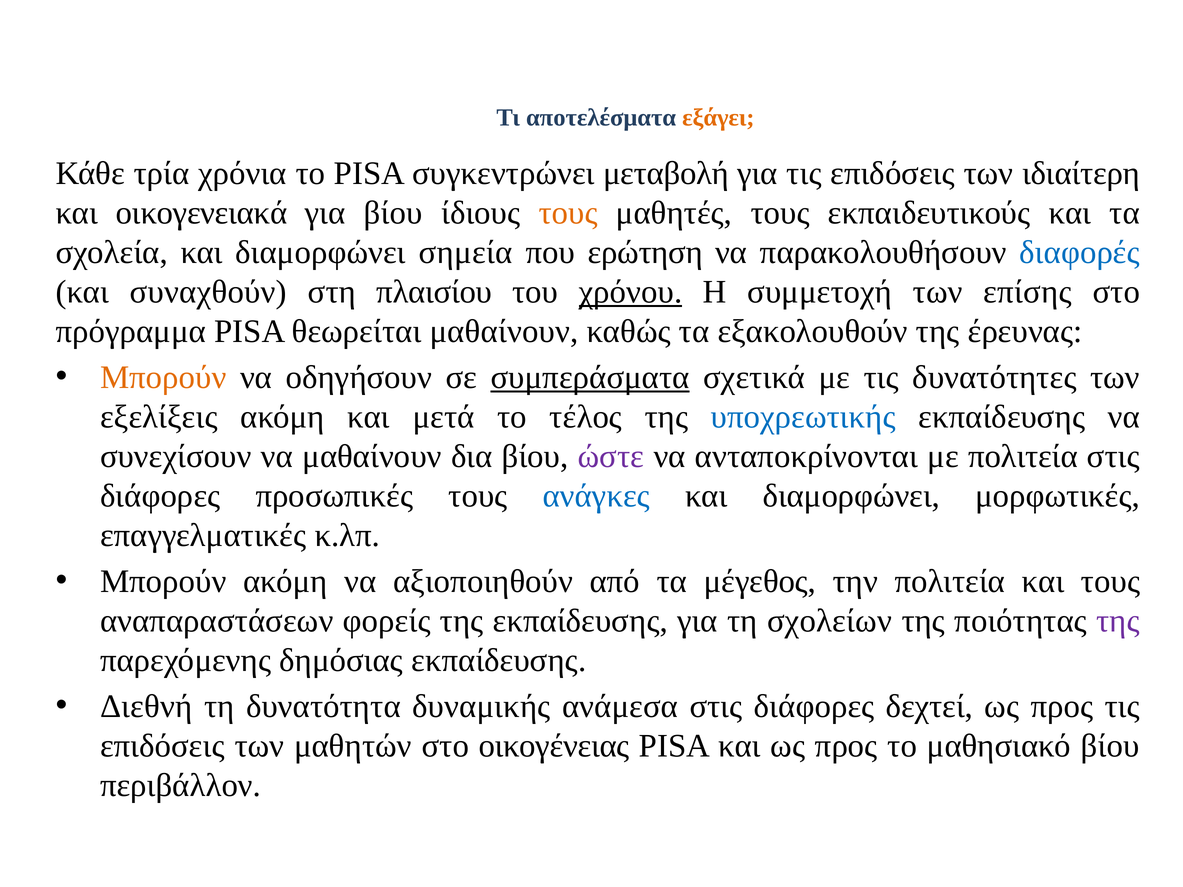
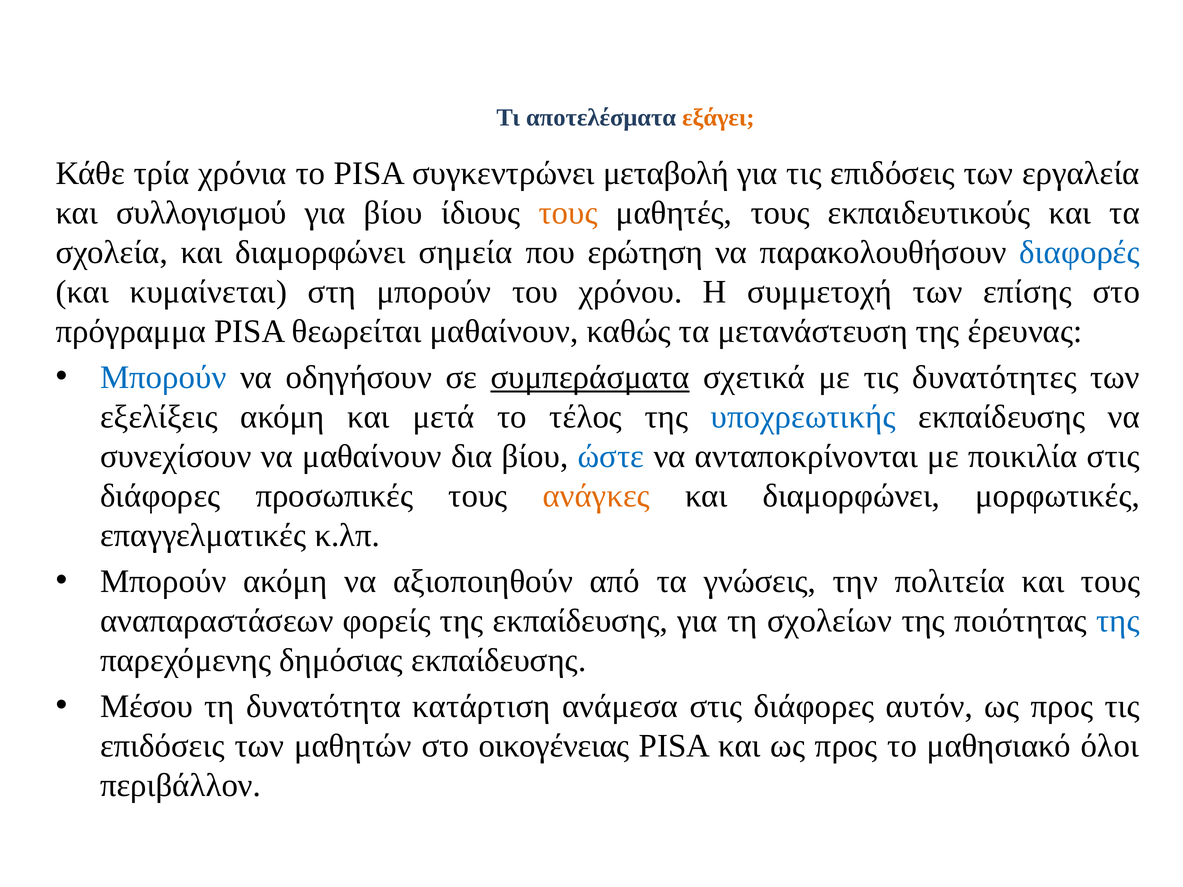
ιδιαίτερη: ιδιαίτερη -> εργαλεία
οικογενειακά: οικογενειακά -> συλλογισμού
συναχθούν: συναχθούν -> κυμαίνεται
στη πλαισίου: πλαισίου -> μπορούν
χρόνου underline: present -> none
εξακολουθούν: εξακολουθούν -> μετανάστευση
Μπορούν at (163, 378) colour: orange -> blue
ώστε colour: purple -> blue
με πολιτεία: πολιτεία -> ποικιλία
ανάγκες colour: blue -> orange
μέγεθος: μέγεθος -> γνώσεις
της at (1118, 621) colour: purple -> blue
Διεθνή: Διεθνή -> Μέσου
δυναμικής: δυναμικής -> κατάρτιση
δεχτεί: δεχτεί -> αυτόν
μαθησιακό βίου: βίου -> όλοι
